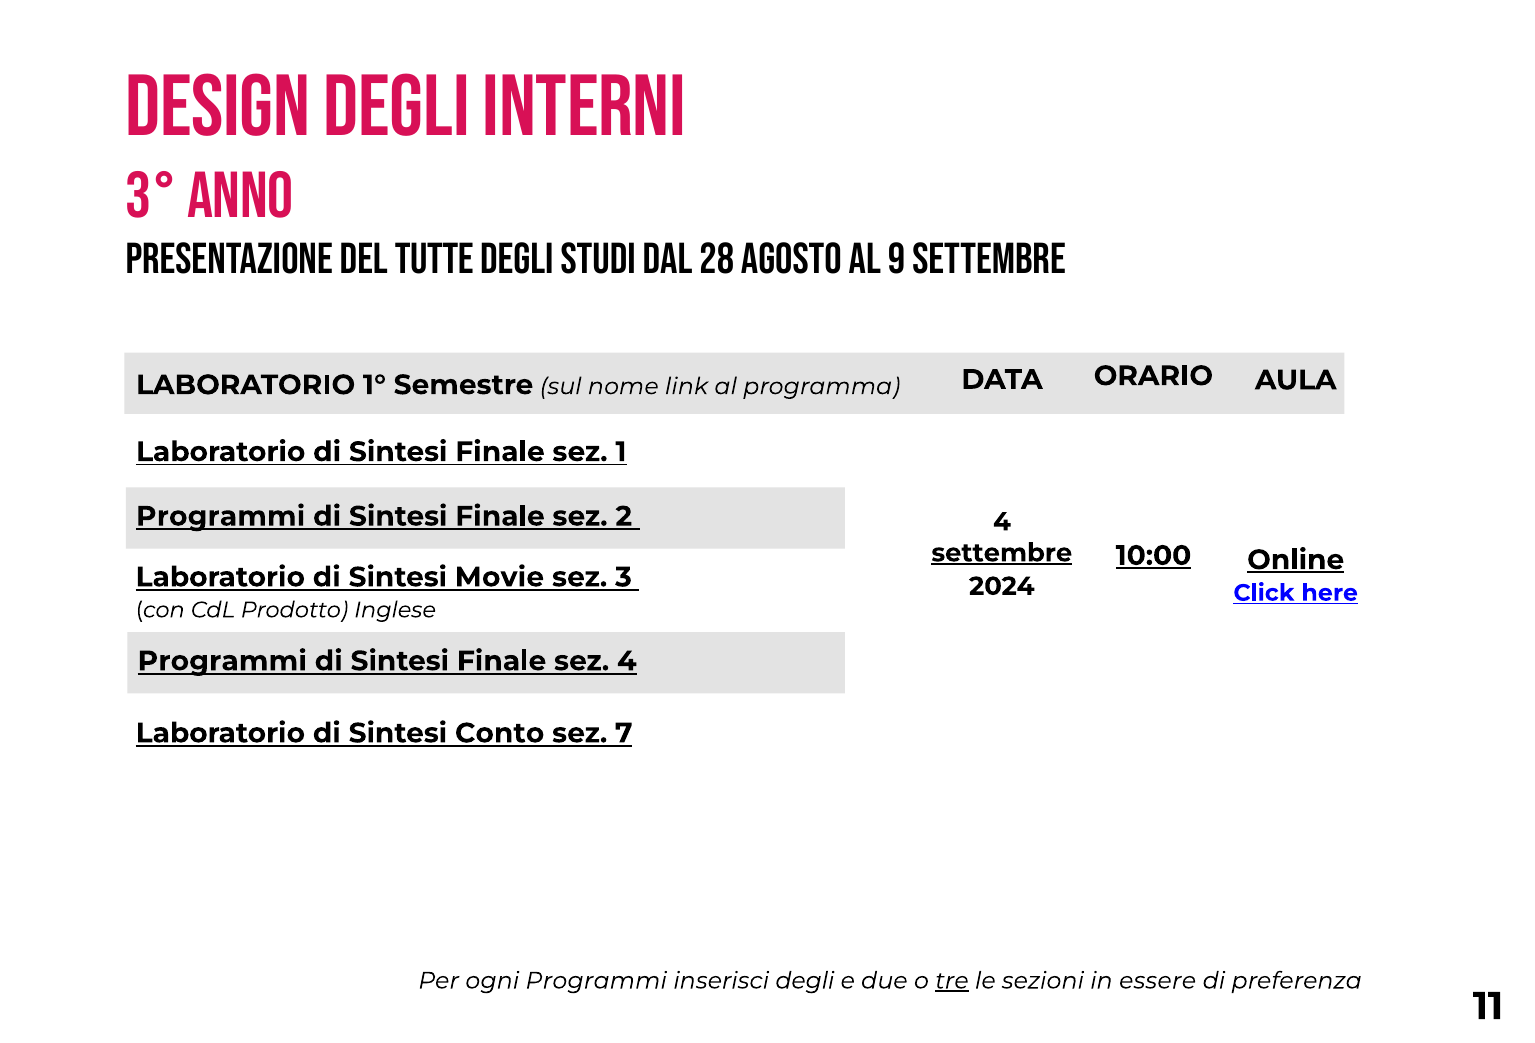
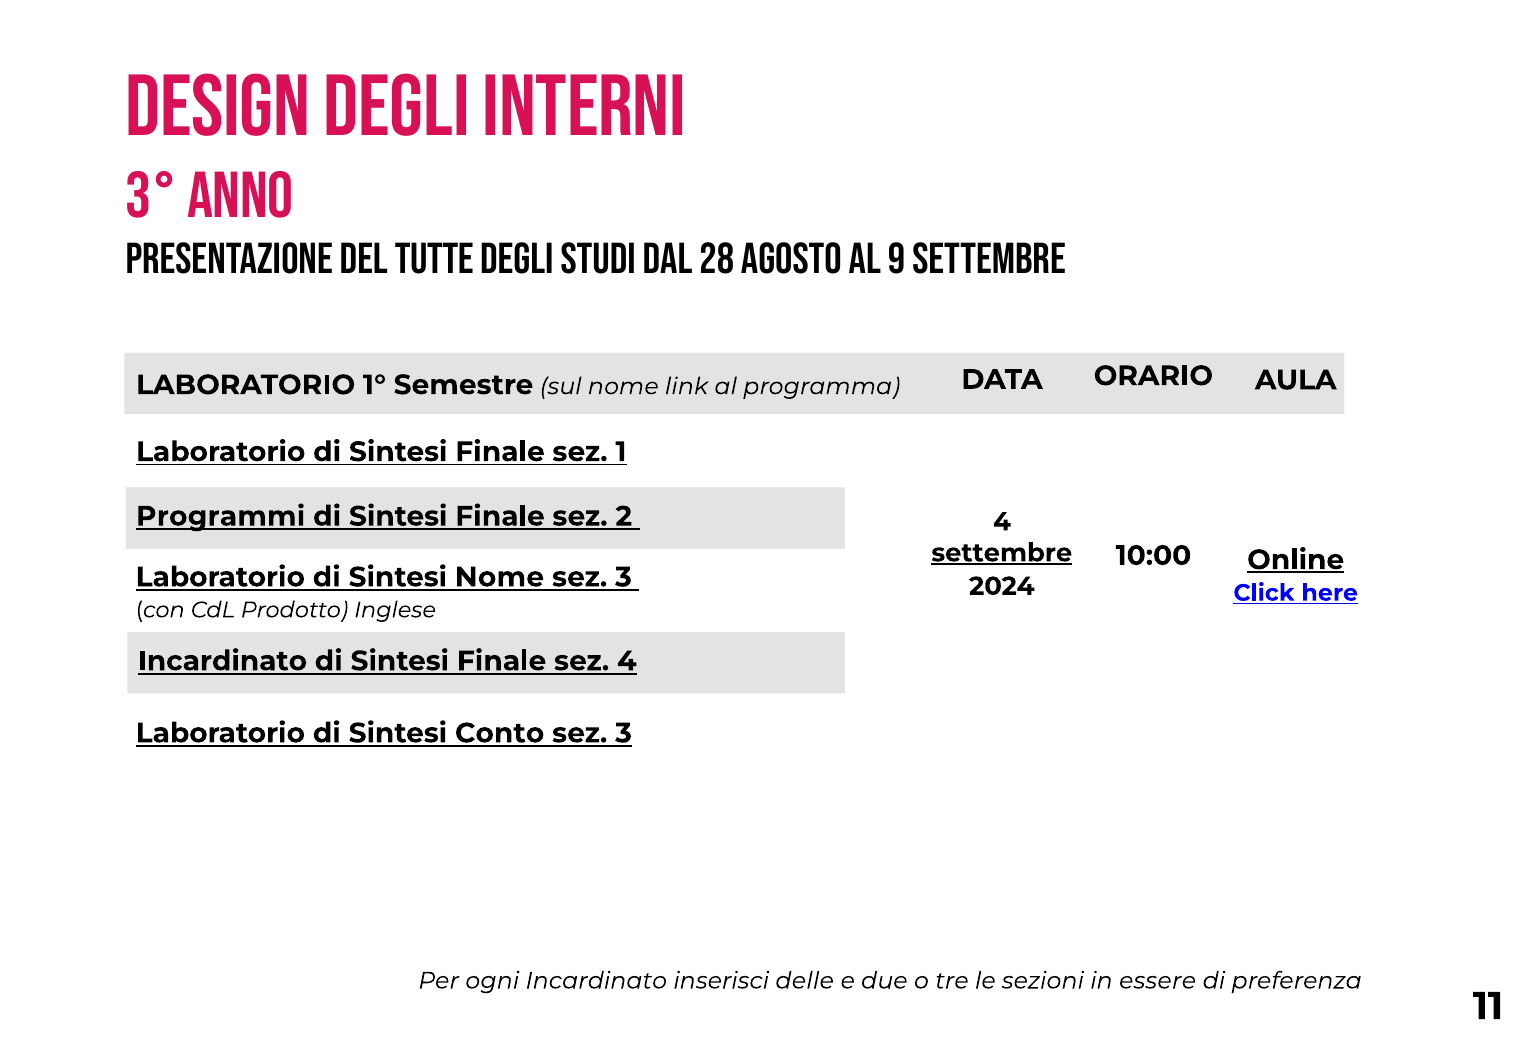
10:00 underline: present -> none
Sintesi Movie: Movie -> Nome
Programmi at (222, 661): Programmi -> Incardinato
7 at (624, 734): 7 -> 3
ogni Programmi: Programmi -> Incardinato
inserisci degli: degli -> delle
tre underline: present -> none
